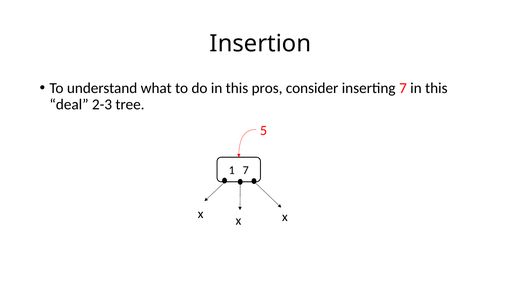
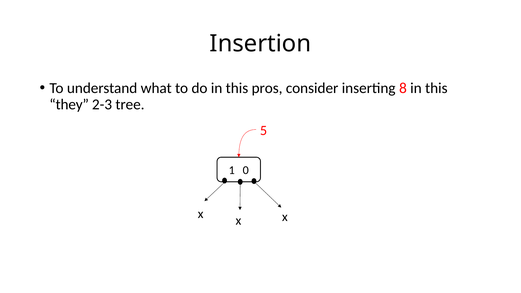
inserting 7: 7 -> 8
deal: deal -> they
1 7: 7 -> 0
